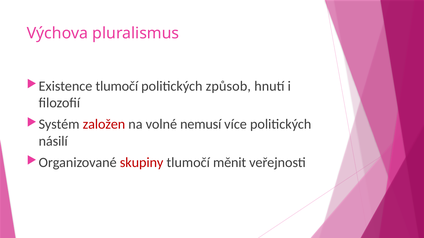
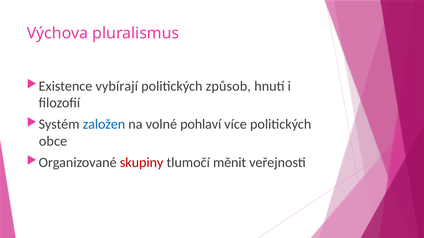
tlumočí at (117, 86): tlumočí -> vybírají
založen colour: red -> blue
nemusí: nemusí -> pohlaví
násilí: násilí -> obce
